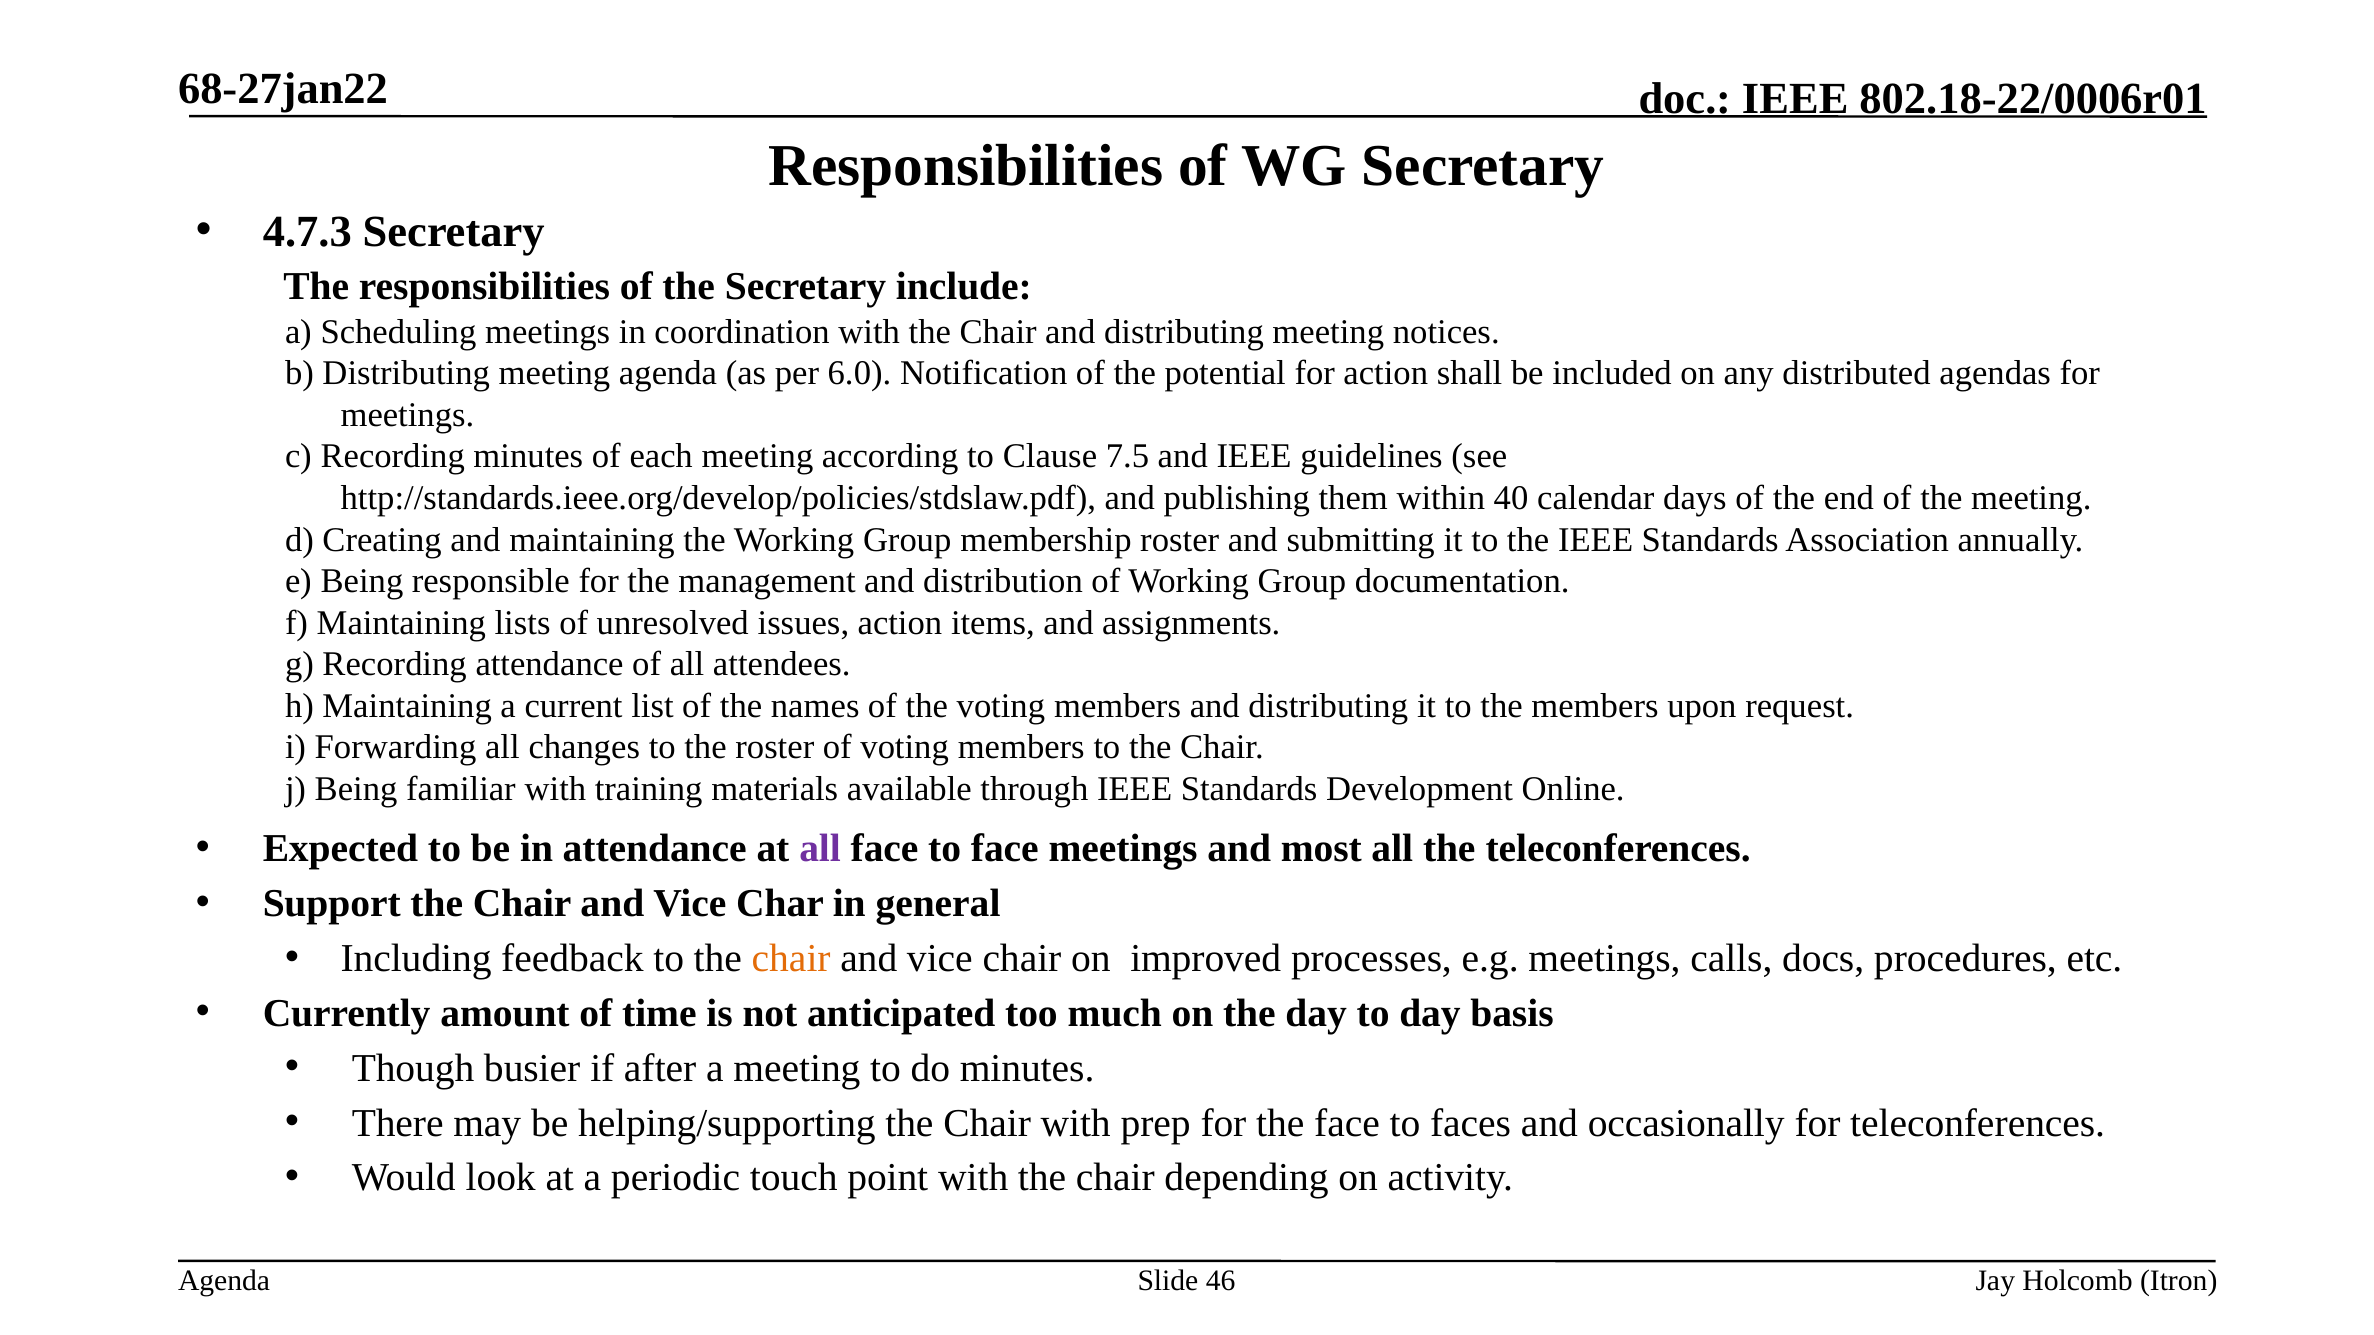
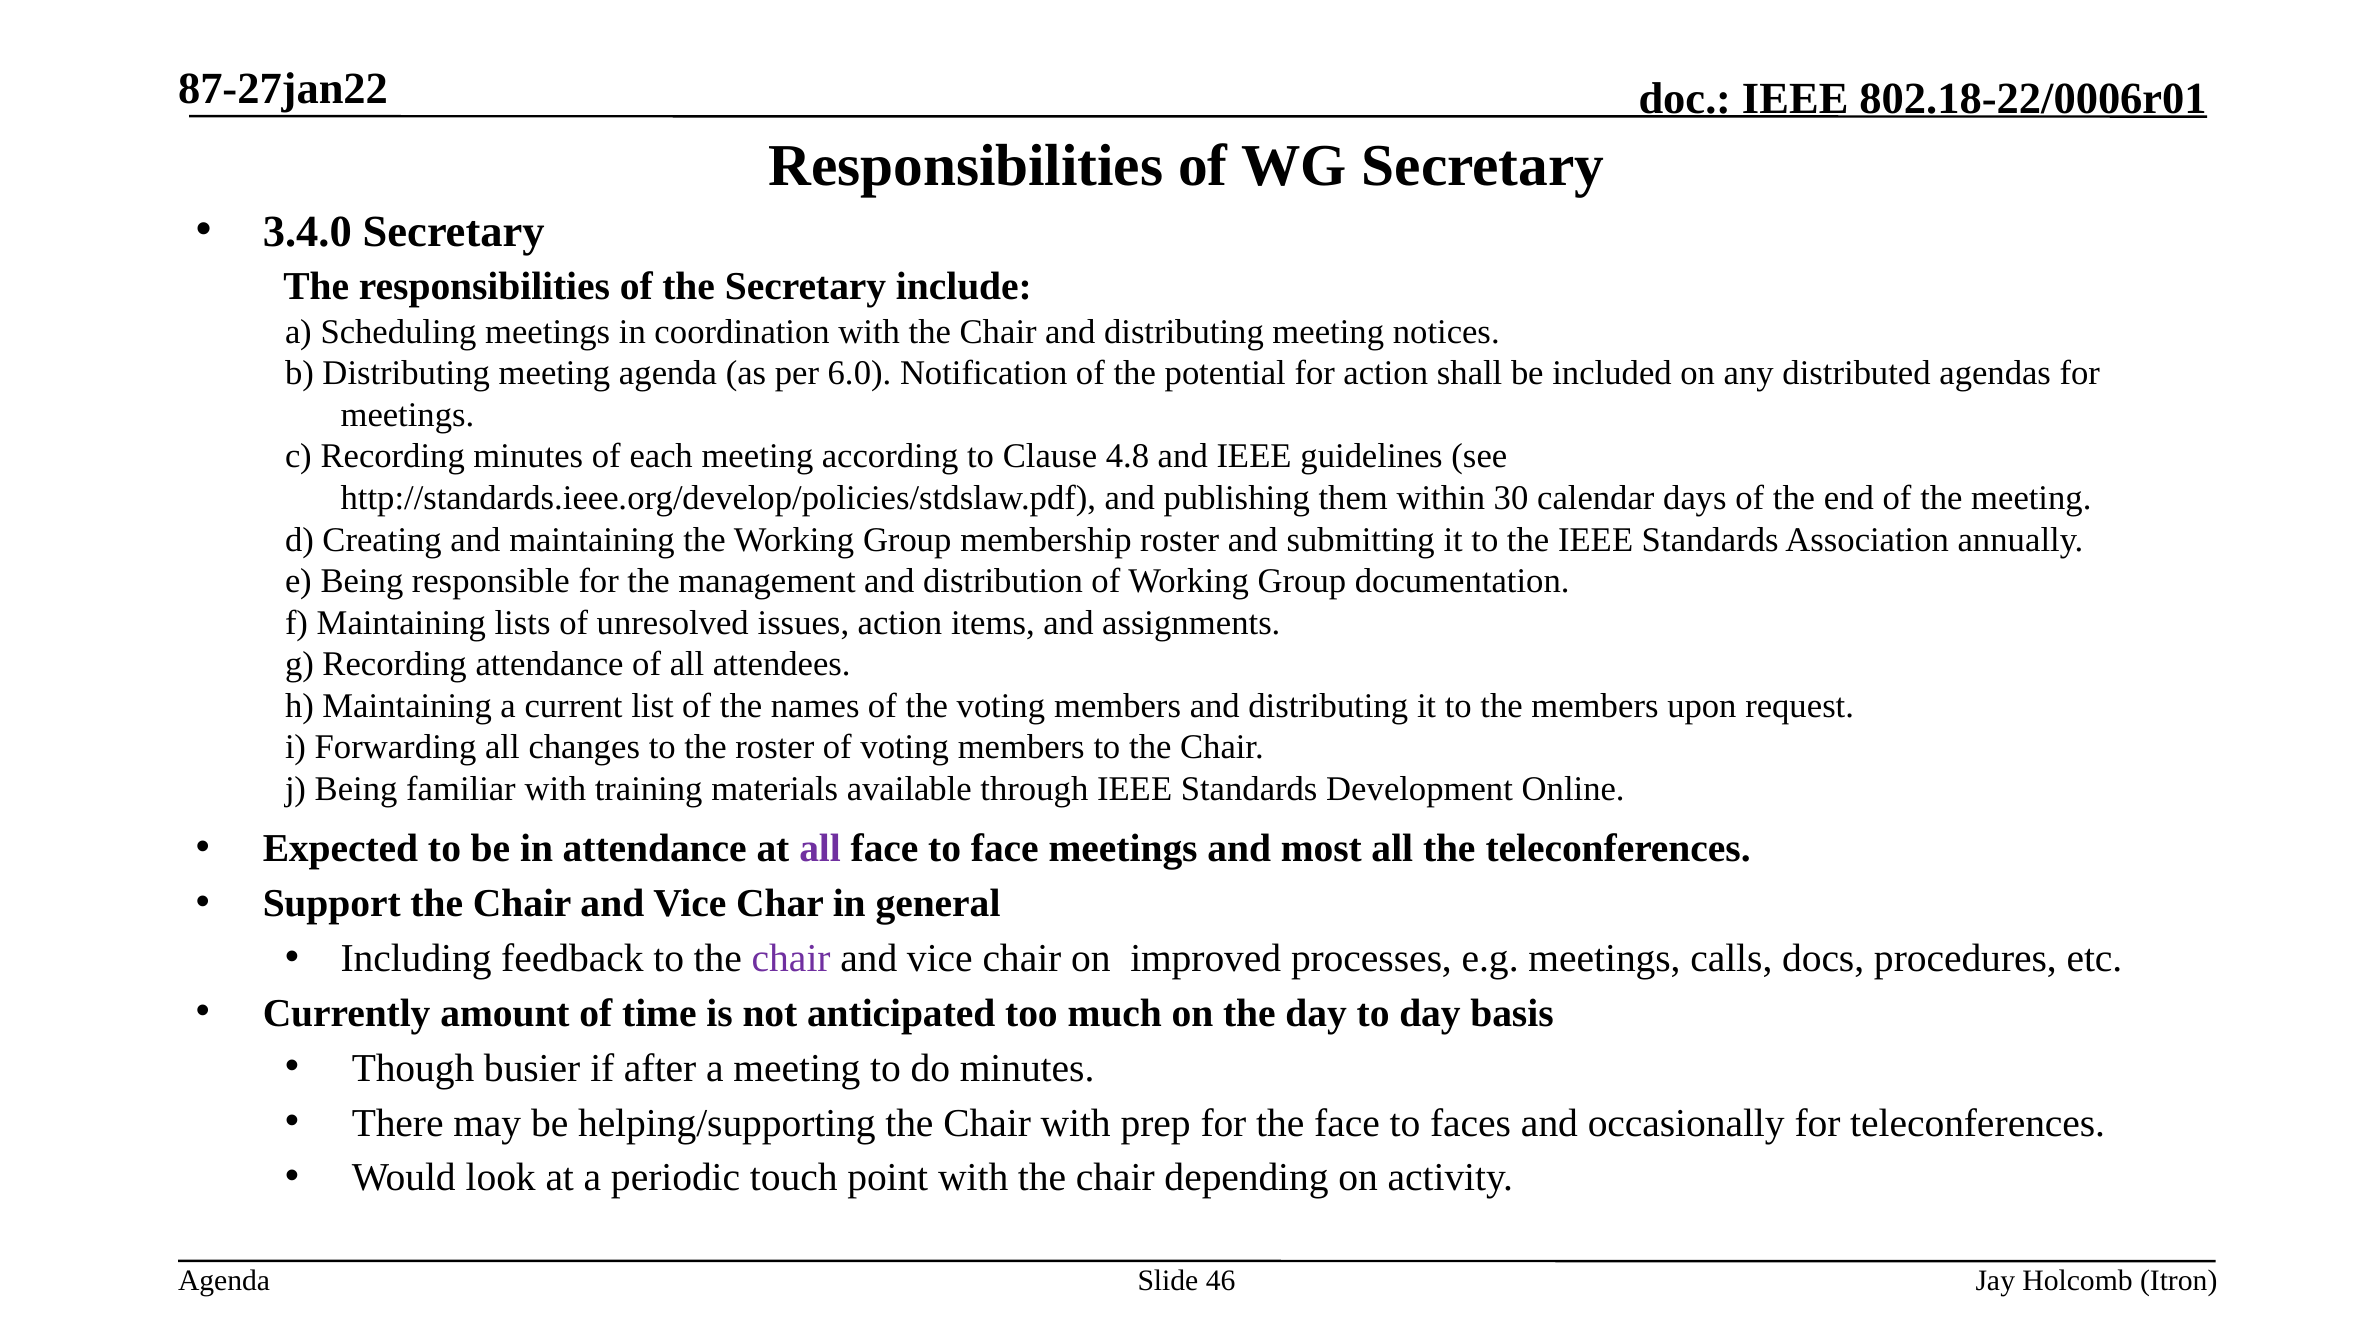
68-27jan22: 68-27jan22 -> 87-27jan22
4.7.3: 4.7.3 -> 3.4.0
7.5: 7.5 -> 4.8
40: 40 -> 30
chair at (791, 959) colour: orange -> purple
